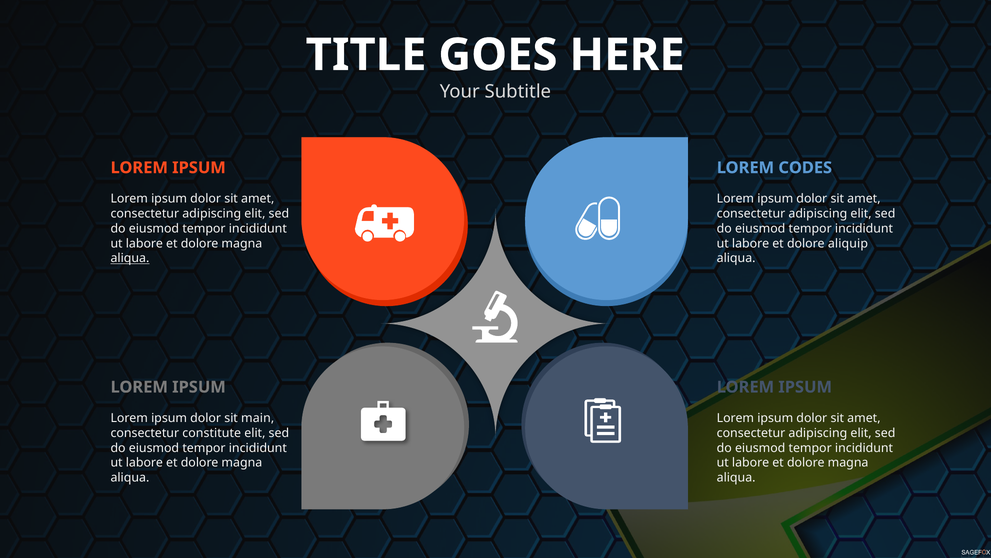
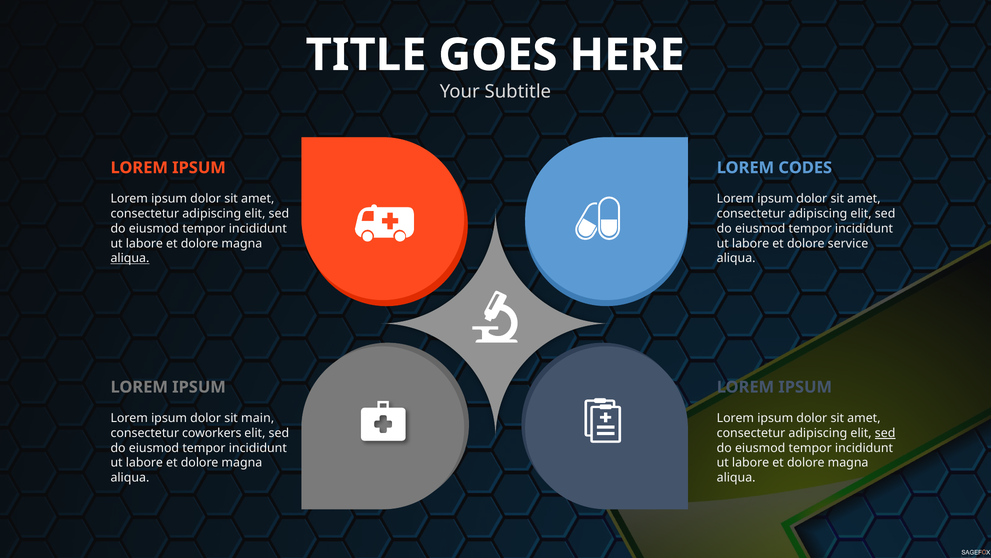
aliquip: aliquip -> service
constitute: constitute -> coworkers
sed at (885, 433) underline: none -> present
